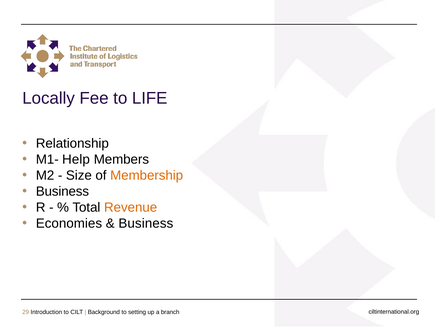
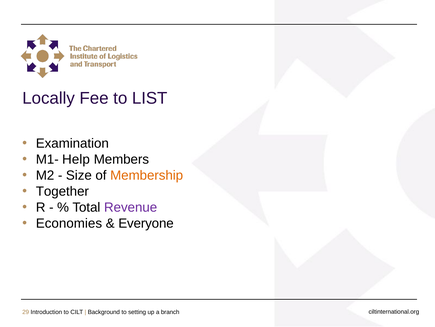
LIFE: LIFE -> LIST
Relationship: Relationship -> Examination
Business at (62, 191): Business -> Together
Revenue colour: orange -> purple
Business at (146, 223): Business -> Everyone
